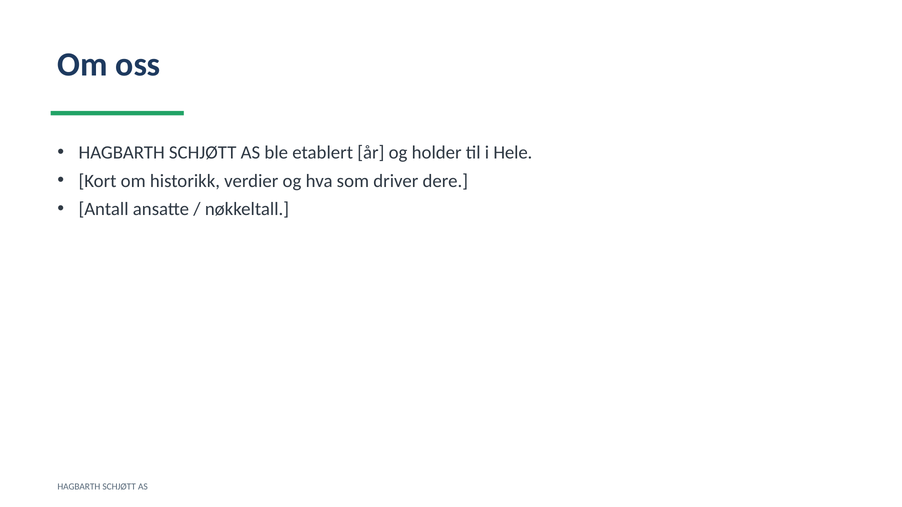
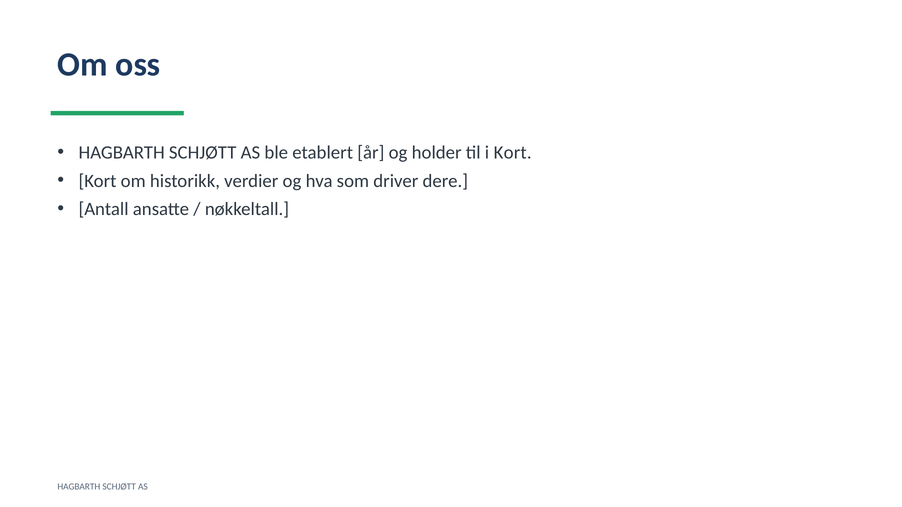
i Hele: Hele -> Kort
